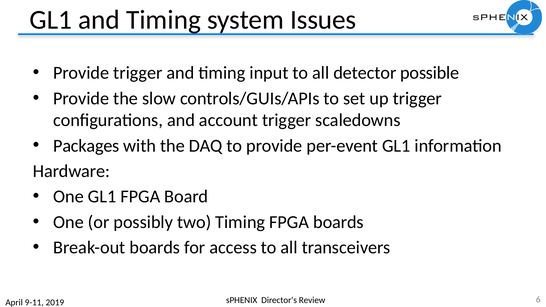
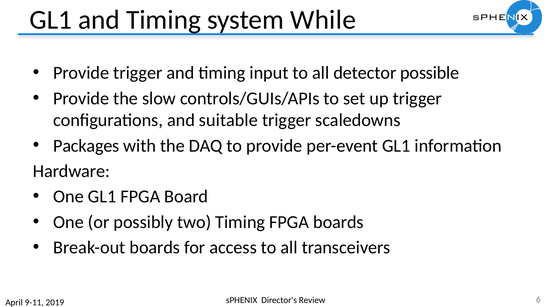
Issues: Issues -> While
account: account -> suitable
